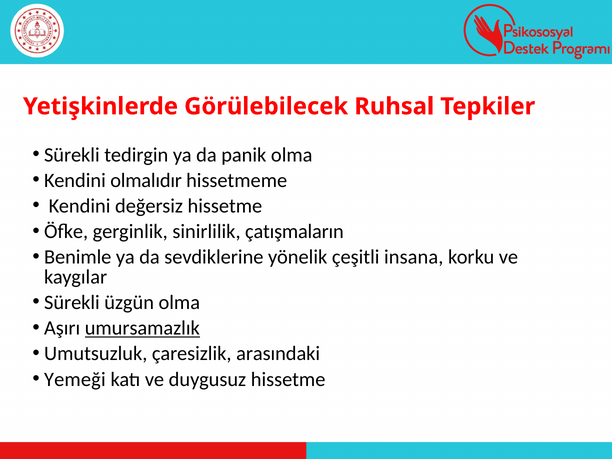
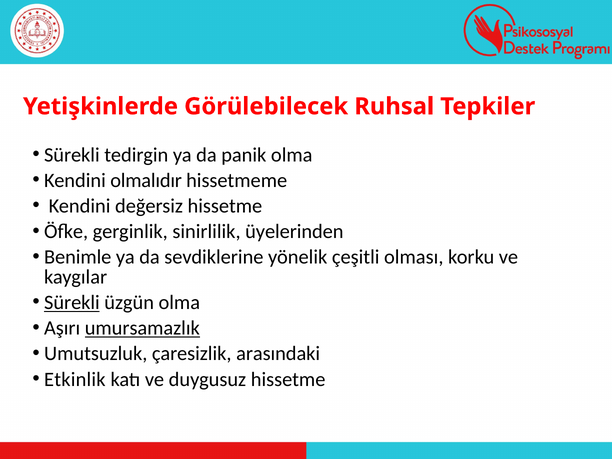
çatışmaların: çatışmaların -> üyelerinden
insana: insana -> olması
Sürekli at (72, 303) underline: none -> present
Yemeği: Yemeği -> Etkinlik
